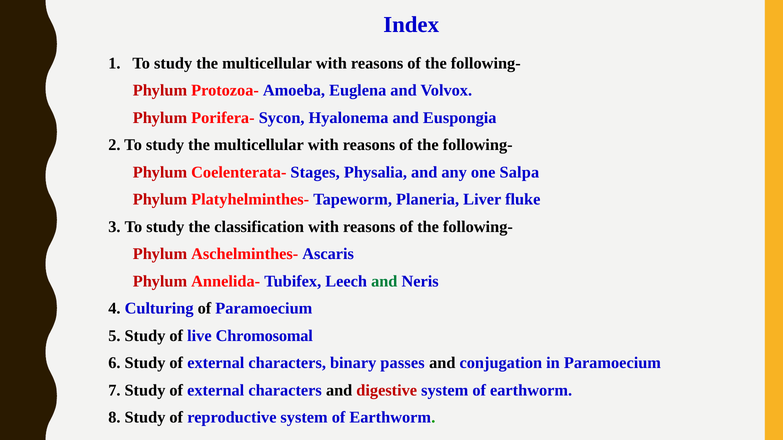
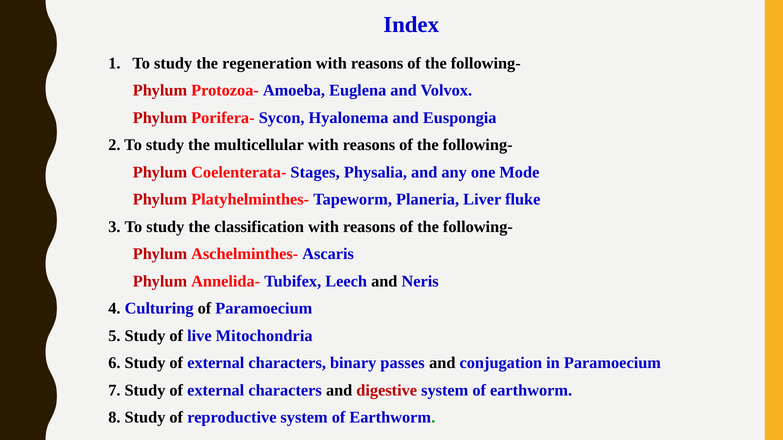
multicellular at (267, 63): multicellular -> regeneration
Salpa: Salpa -> Mode
and at (384, 282) colour: green -> black
Chromosomal: Chromosomal -> Mitochondria
